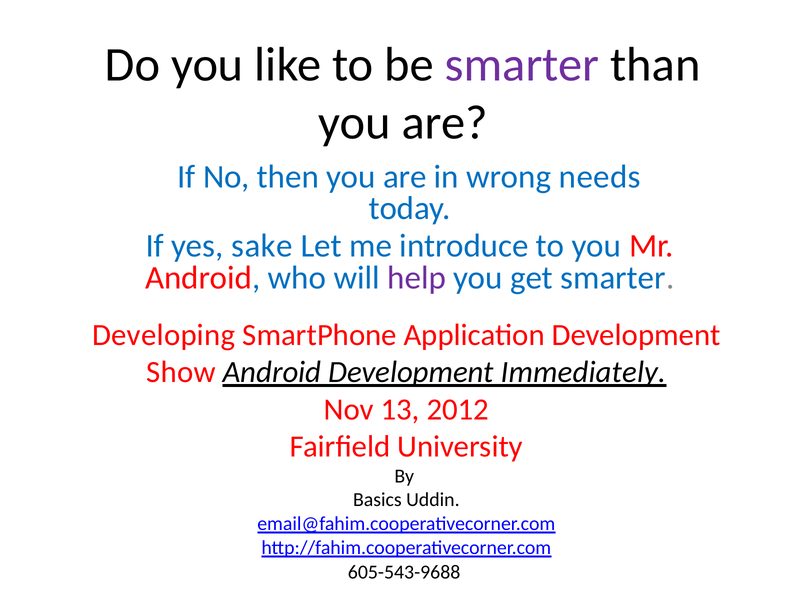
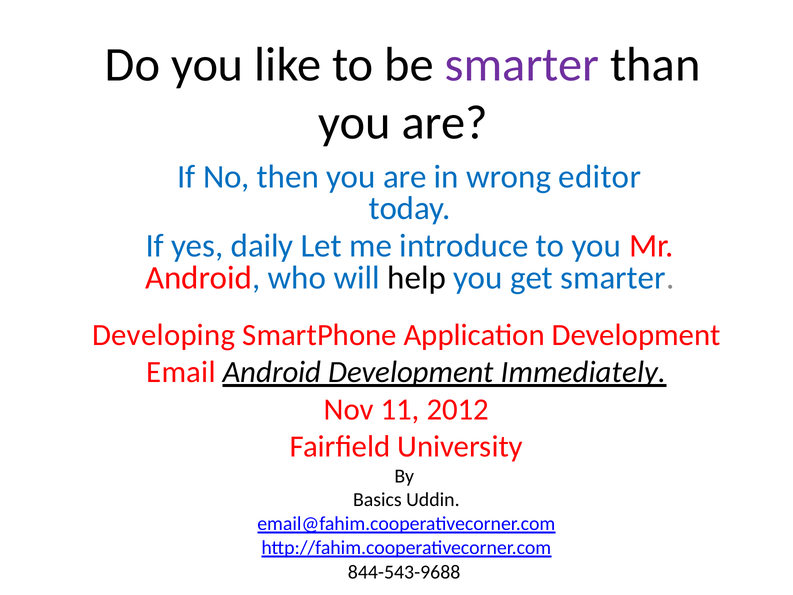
needs: needs -> editor
sake: sake -> daily
help colour: purple -> black
Show: Show -> Email
13: 13 -> 11
605-543-9688: 605-543-9688 -> 844-543-9688
